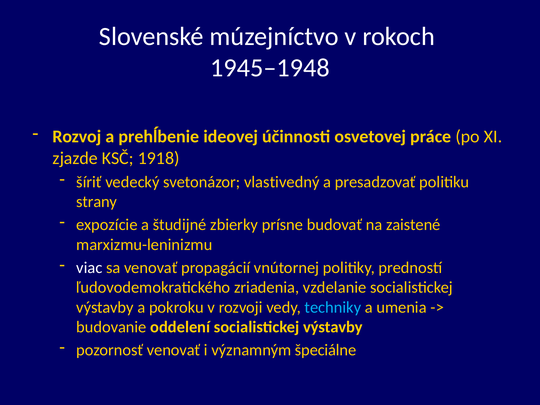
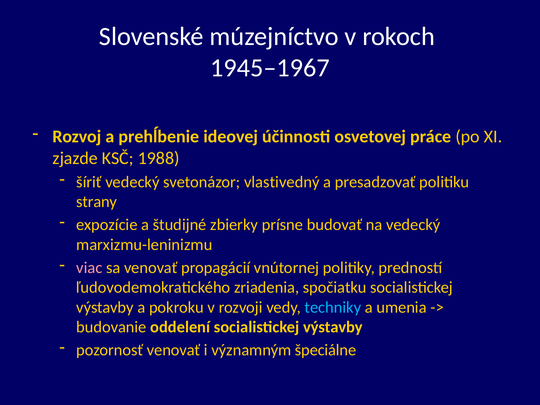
1945–1948: 1945–1948 -> 1945–1967
1918: 1918 -> 1988
na zaistené: zaistené -> vedecký
viac colour: white -> pink
vzdelanie: vzdelanie -> spočiatku
